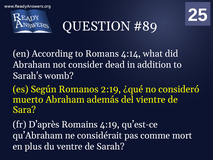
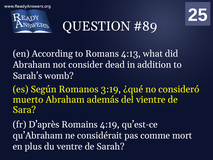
4:14: 4:14 -> 4:13
2:19: 2:19 -> 3:19
